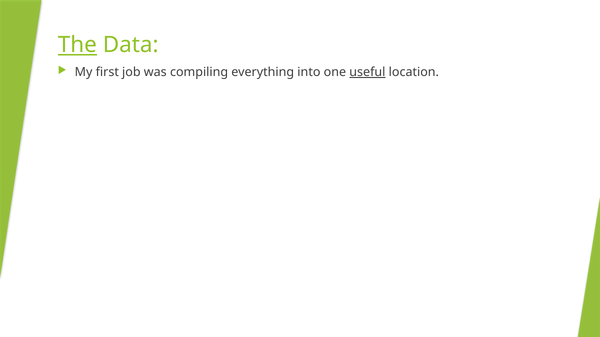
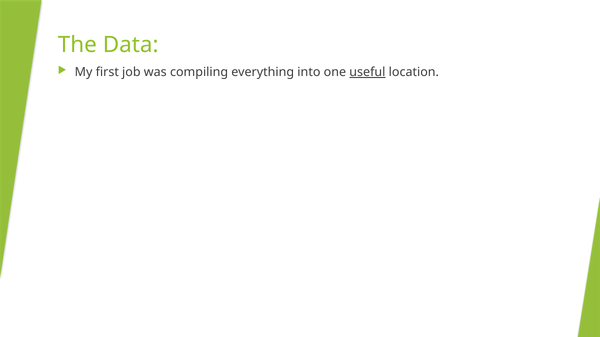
The underline: present -> none
